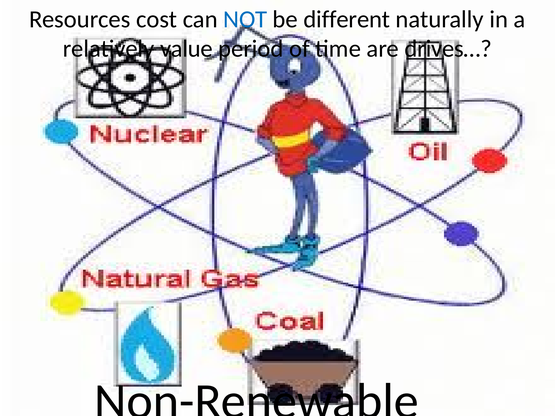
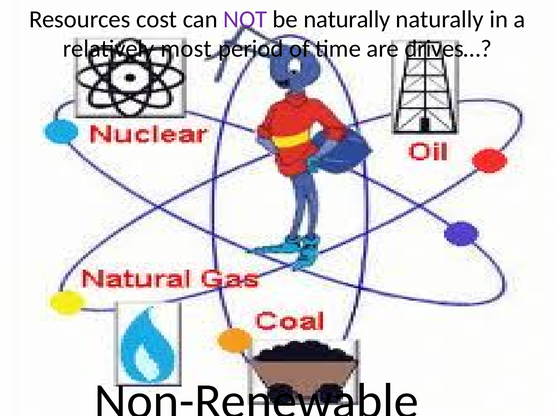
NOT colour: blue -> purple
be different: different -> naturally
value: value -> most
